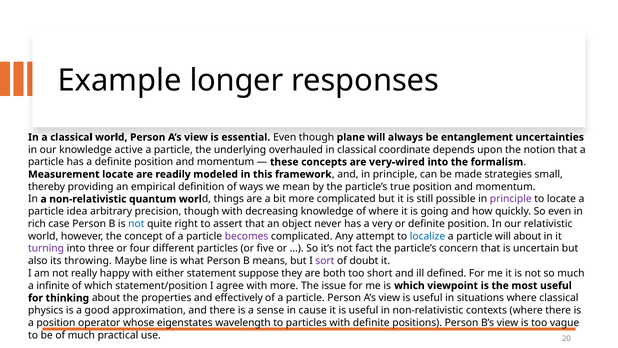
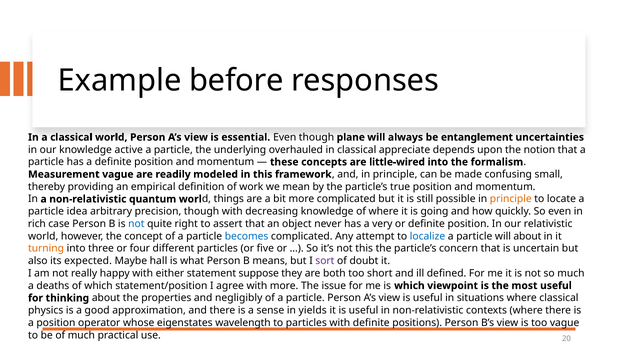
longer: longer -> before
coordinate: coordinate -> appreciate
very-wired: very-wired -> little-wired
Measurement locate: locate -> vague
strategies: strategies -> confusing
ways: ways -> work
principle at (511, 199) colour: purple -> orange
becomes colour: purple -> blue
turning colour: purple -> orange
not fact: fact -> this
throwing: throwing -> expected
line: line -> hall
infinite: infinite -> deaths
effectively: effectively -> negligibly
cause: cause -> yields
